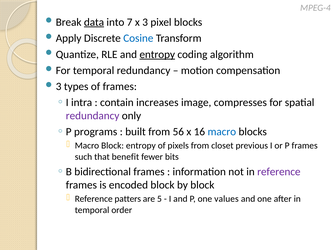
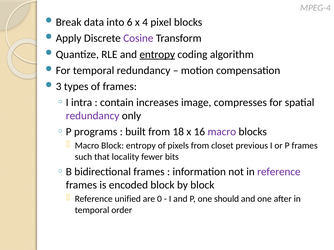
data underline: present -> none
7: 7 -> 6
3: 3 -> 4
Cosine colour: blue -> purple
56: 56 -> 18
macro at (222, 132) colour: blue -> purple
benefit: benefit -> locality
patters: patters -> unified
5: 5 -> 0
values: values -> should
